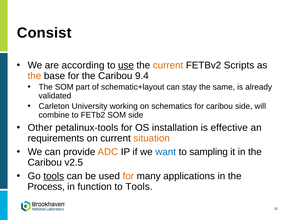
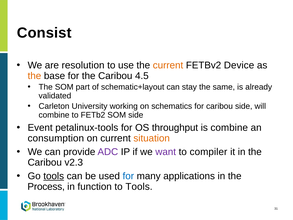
according: according -> resolution
use underline: present -> none
Scripts: Scripts -> Device
9.4: 9.4 -> 4.5
Other: Other -> Event
installation: installation -> throughput
is effective: effective -> combine
requirements: requirements -> consumption
ADC colour: orange -> purple
want colour: blue -> purple
sampling: sampling -> compiler
v2.5: v2.5 -> v2.3
for at (128, 176) colour: orange -> blue
